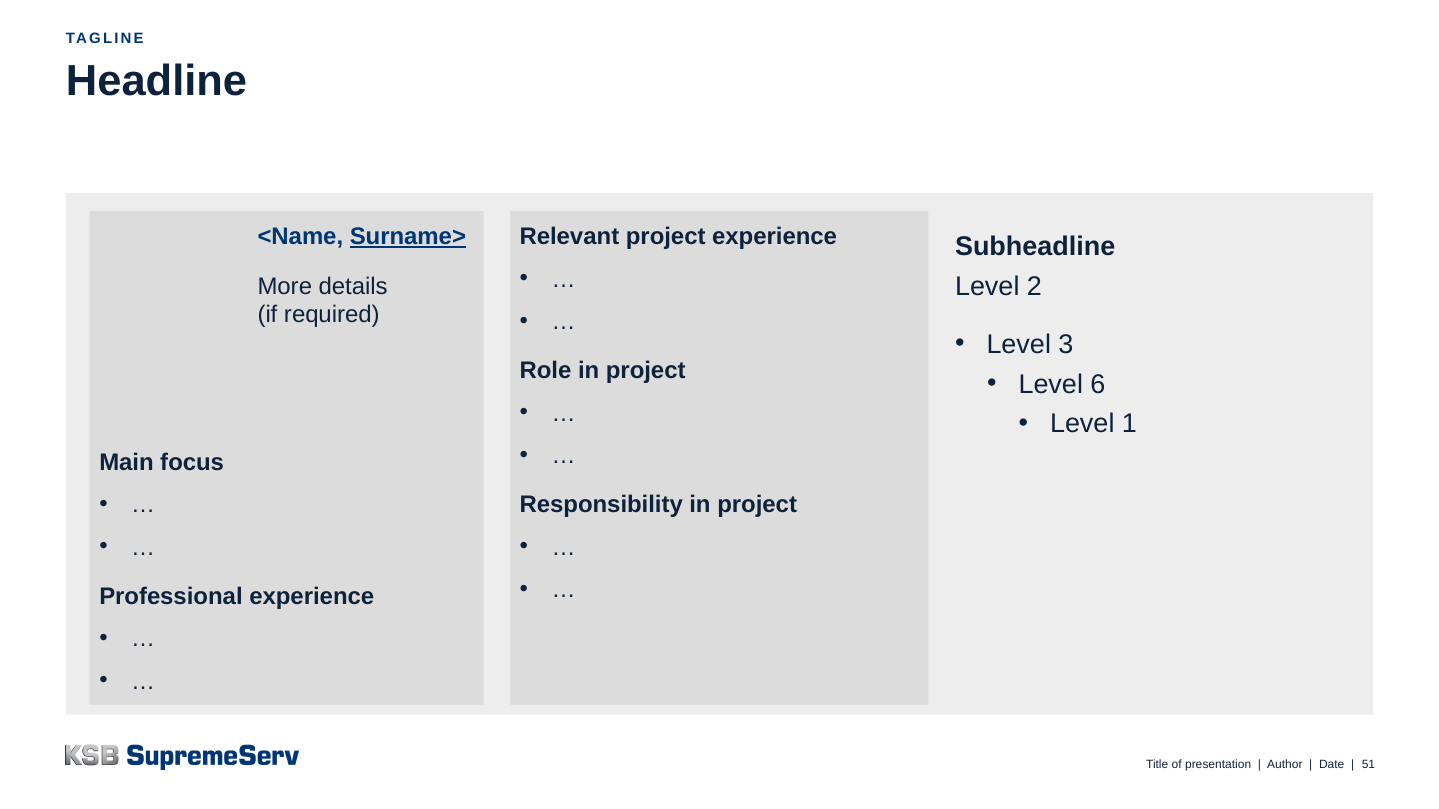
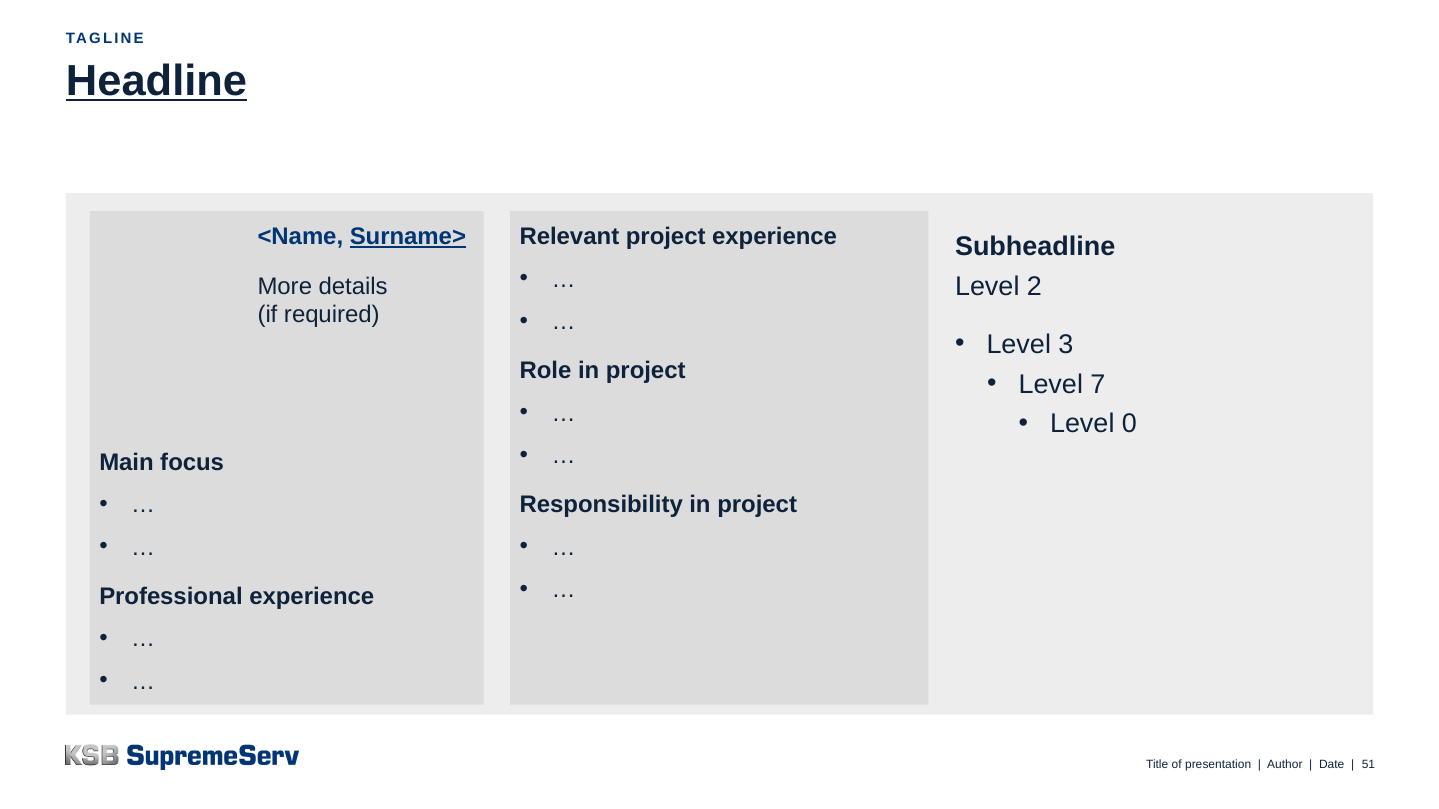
Headline underline: none -> present
6: 6 -> 7
1: 1 -> 0
